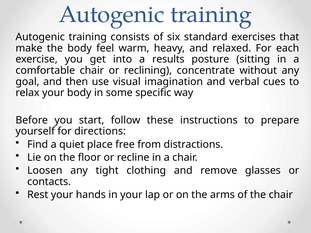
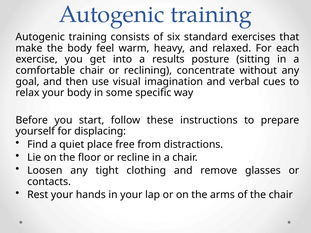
directions: directions -> displacing
